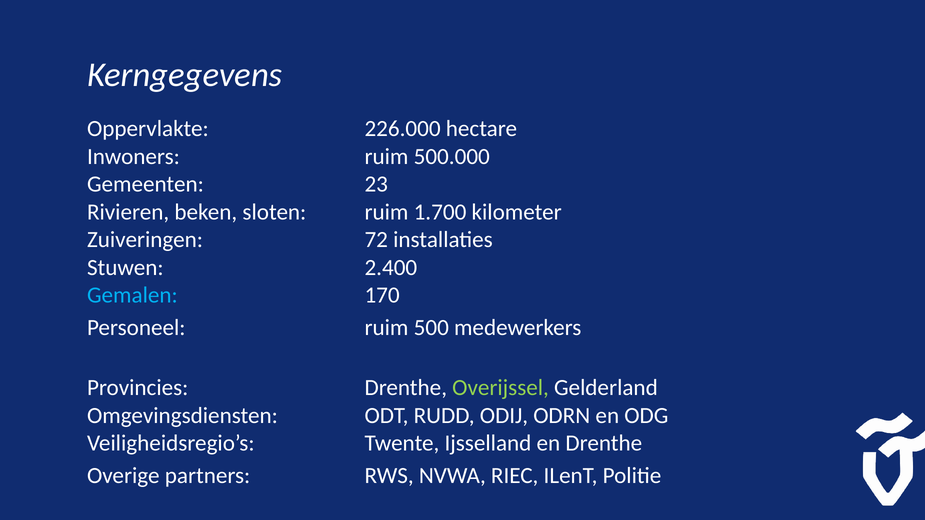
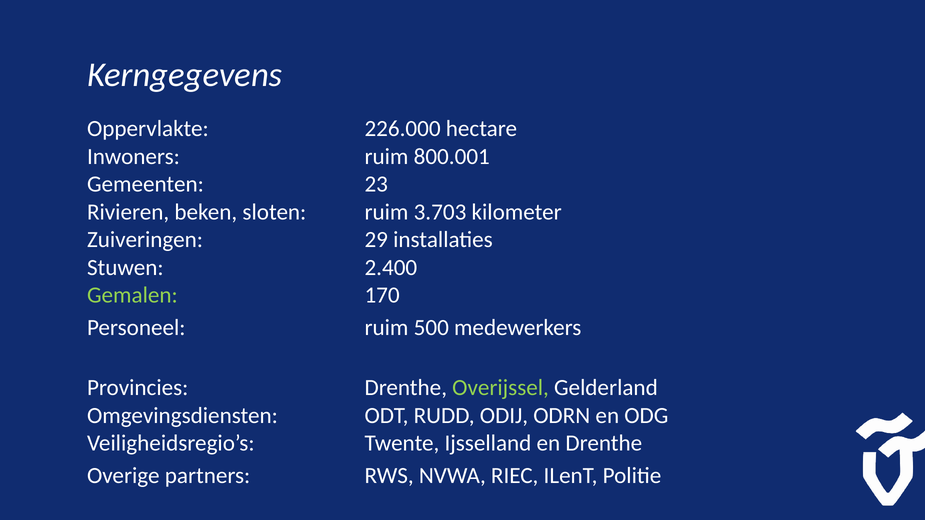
500.000: 500.000 -> 800.001
1.700: 1.700 -> 3.703
72: 72 -> 29
Gemalen colour: light blue -> light green
